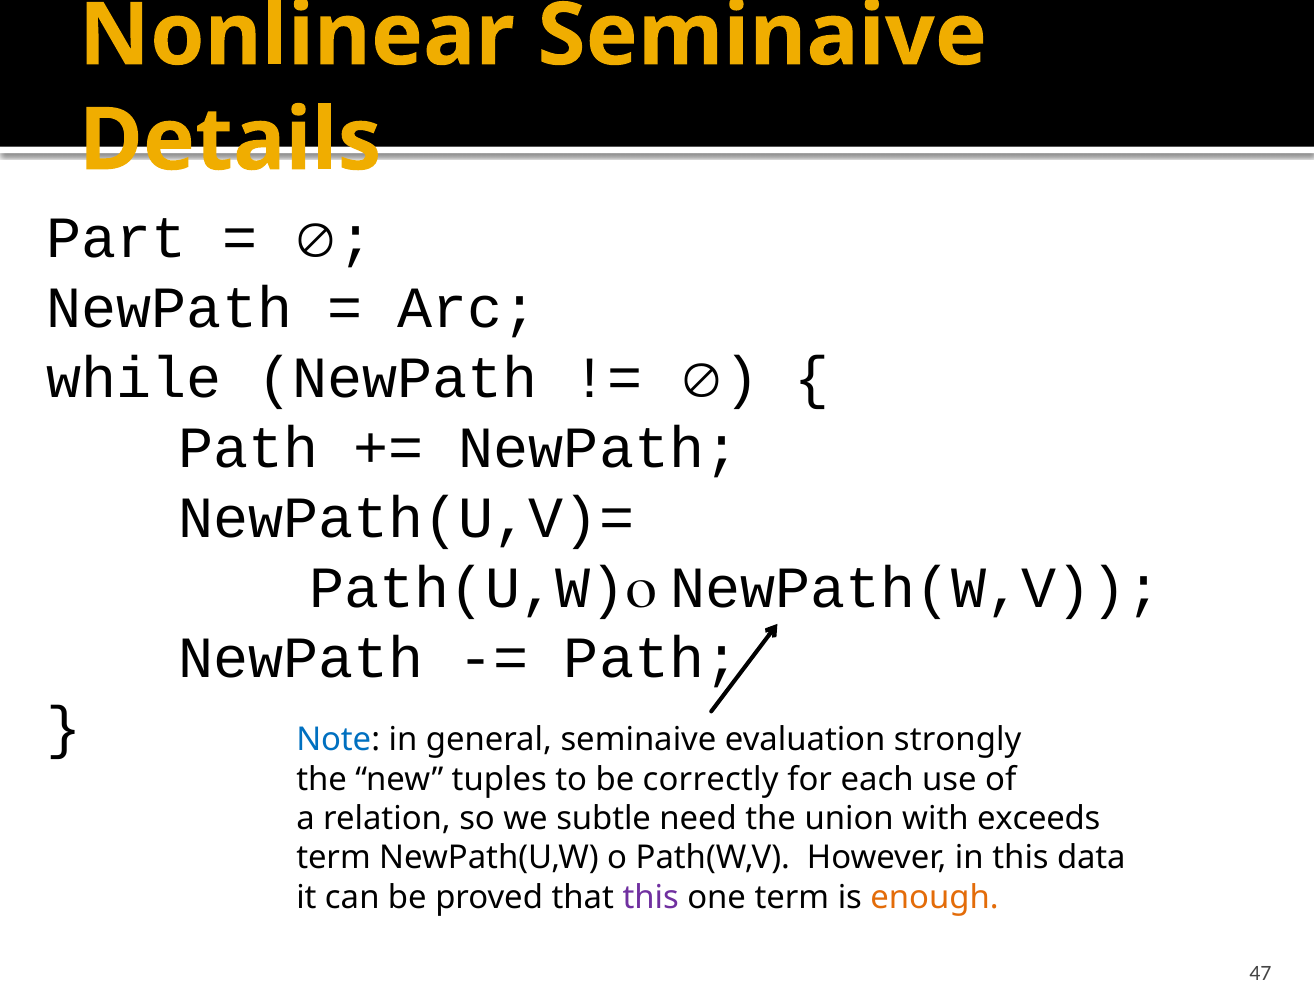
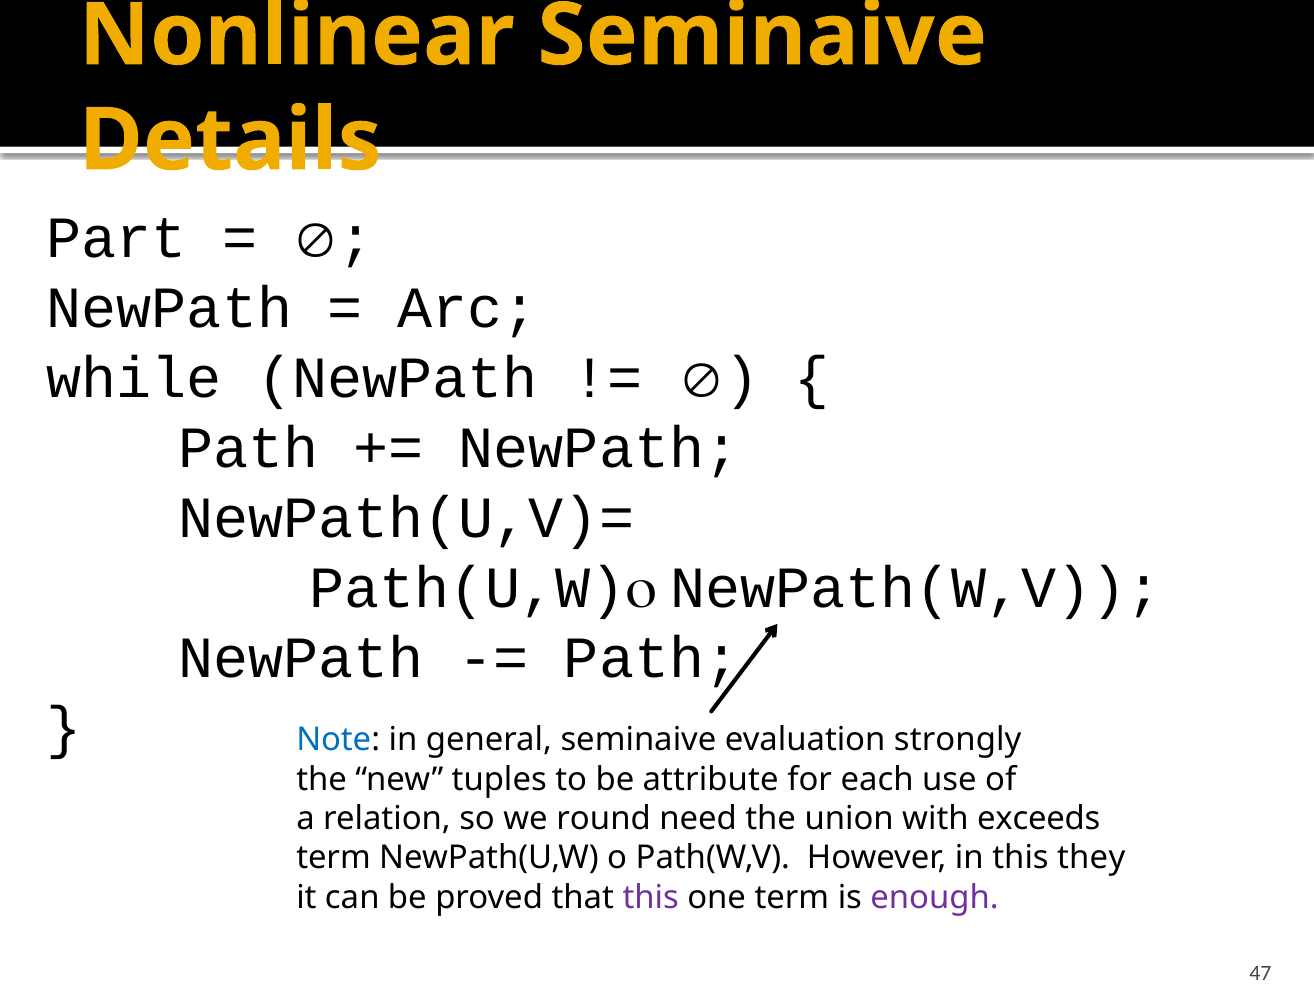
correctly: correctly -> attribute
subtle: subtle -> round
data: data -> they
enough colour: orange -> purple
